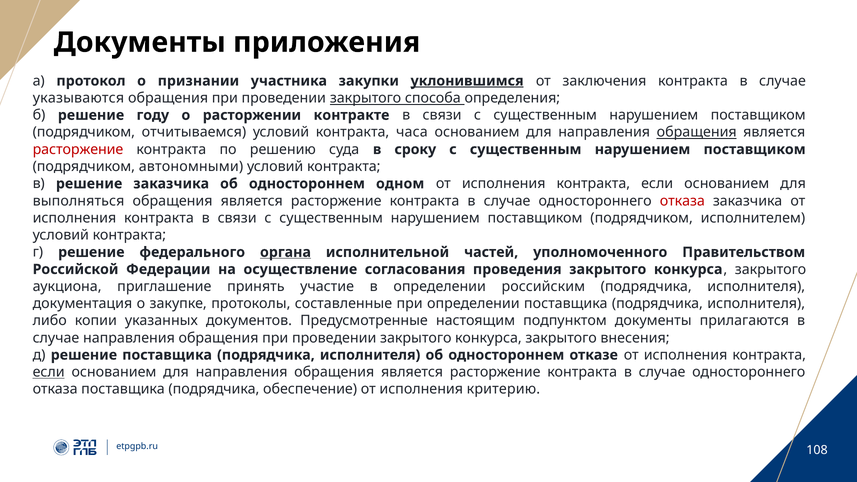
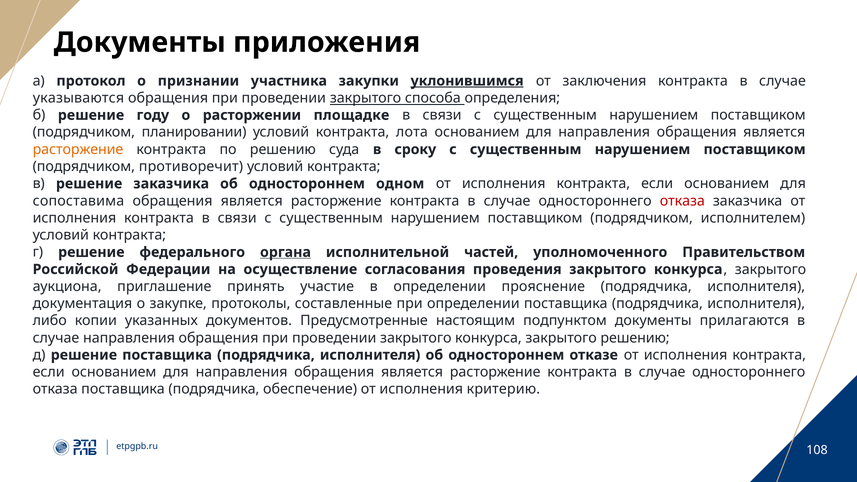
контракте: контракте -> площадке
отчитываемся: отчитываемся -> планировании
часа: часа -> лота
обращения at (697, 132) underline: present -> none
расторжение at (78, 149) colour: red -> orange
автономными: автономными -> противоречит
выполняться: выполняться -> сопоставима
российским: российским -> прояснение
закрытого внесения: внесения -> решению
если at (49, 372) underline: present -> none
